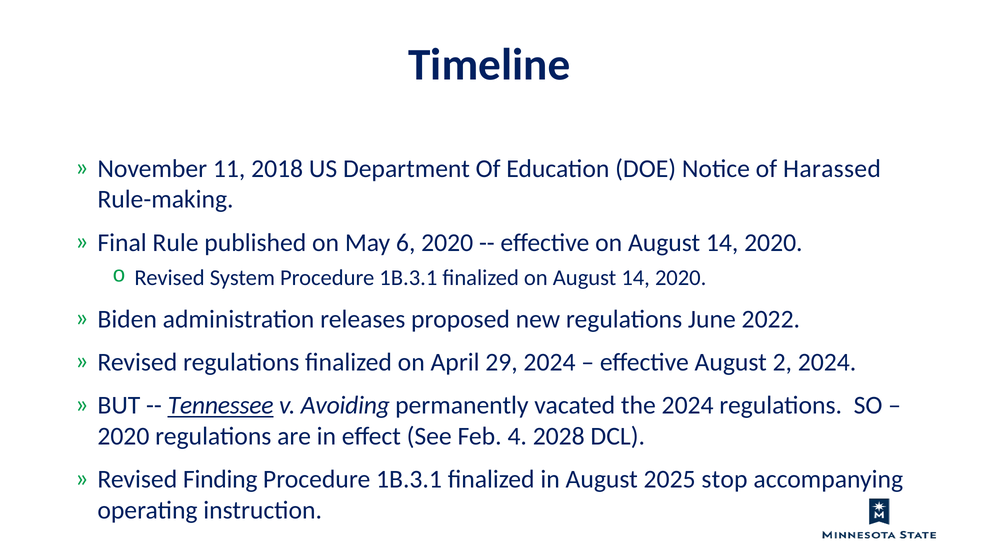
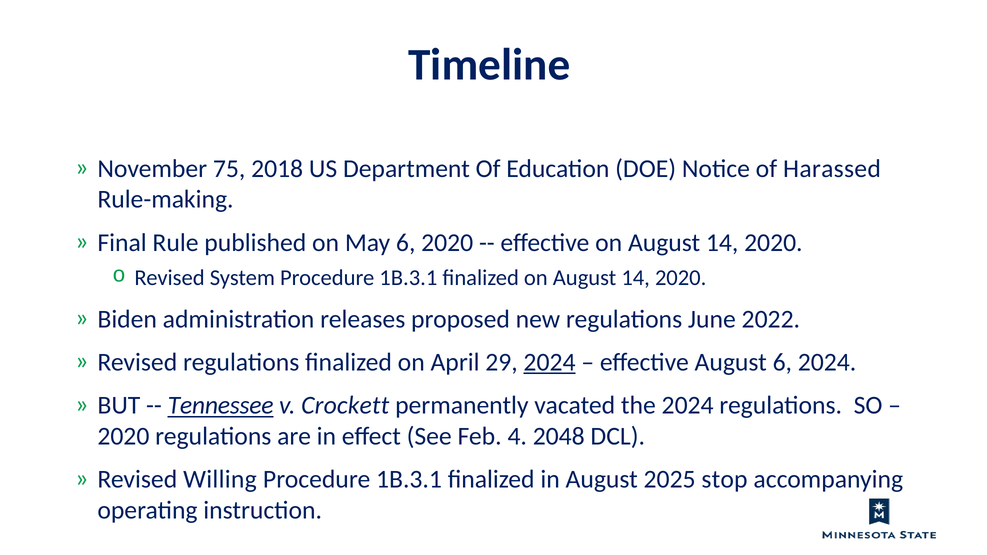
11: 11 -> 75
2024 at (550, 362) underline: none -> present
August 2: 2 -> 6
Avoiding: Avoiding -> Crockett
2028: 2028 -> 2048
Finding: Finding -> Willing
